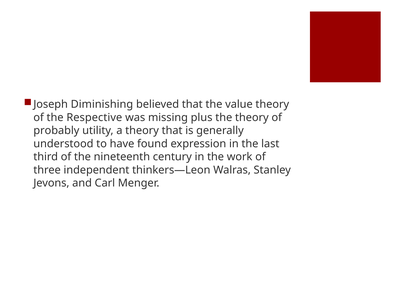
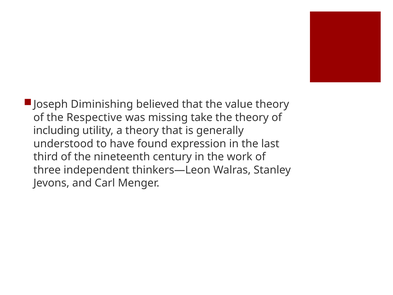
plus: plus -> take
probably: probably -> including
